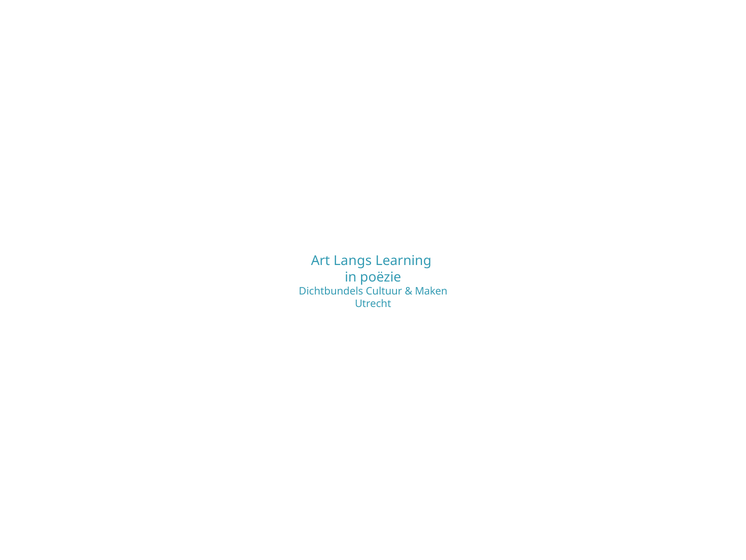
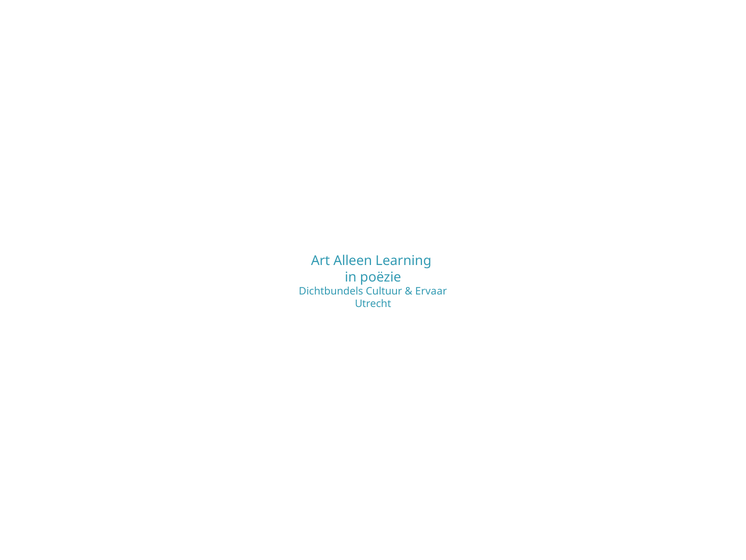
Langs: Langs -> Alleen
Maken: Maken -> Ervaar
